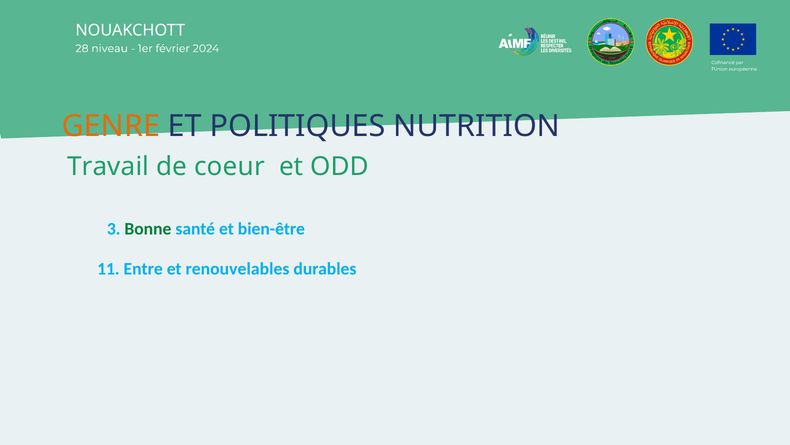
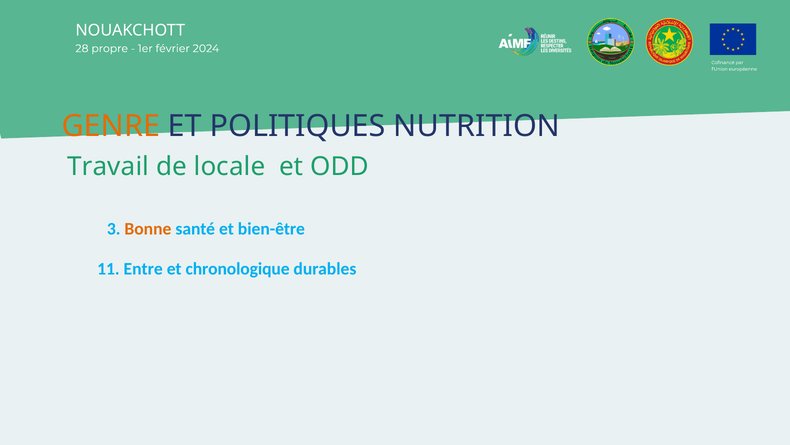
niveau: niveau -> propre
coeur: coeur -> locale
Bonne colour: green -> orange
renouvelables: renouvelables -> chronologique
